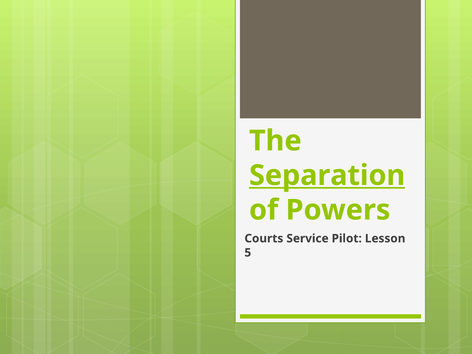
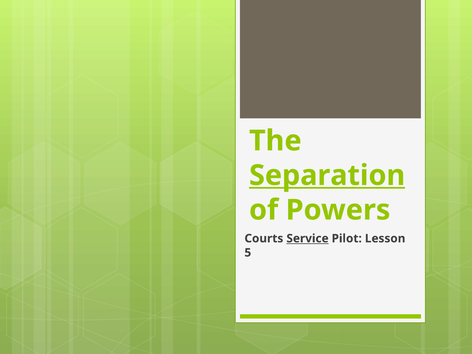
Service underline: none -> present
